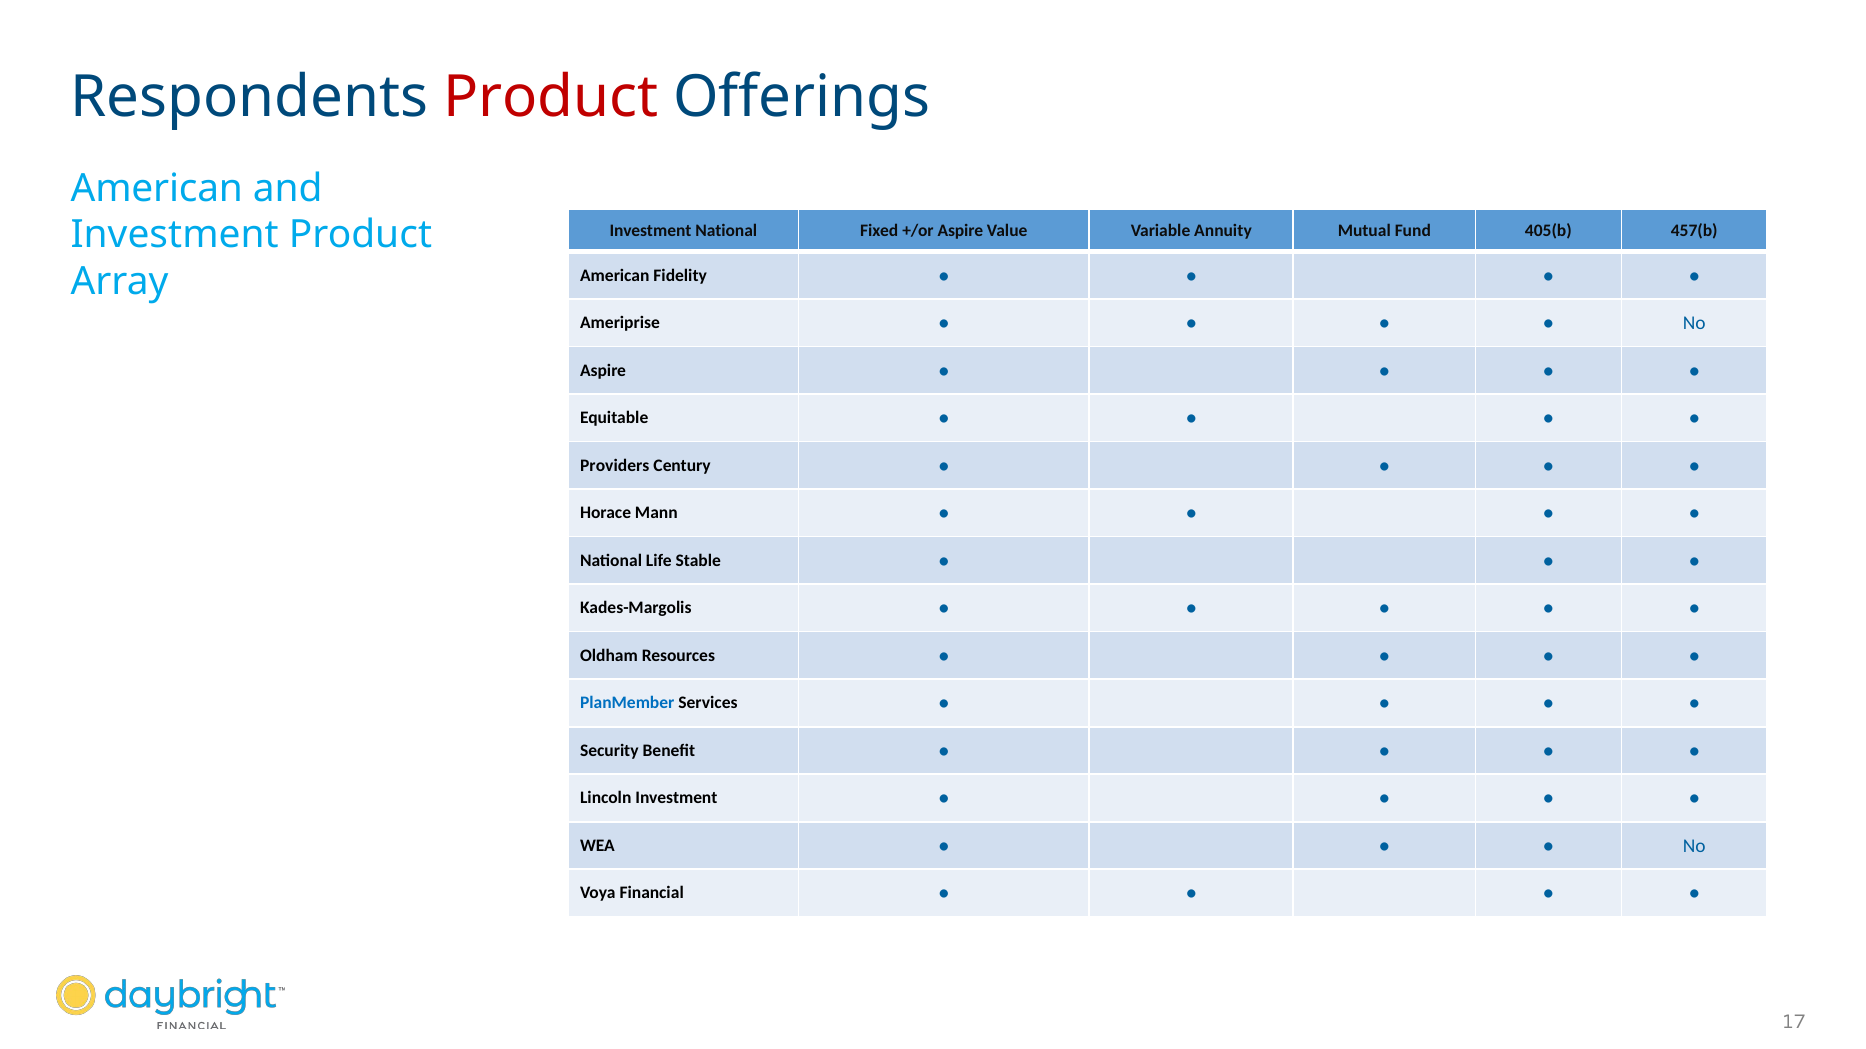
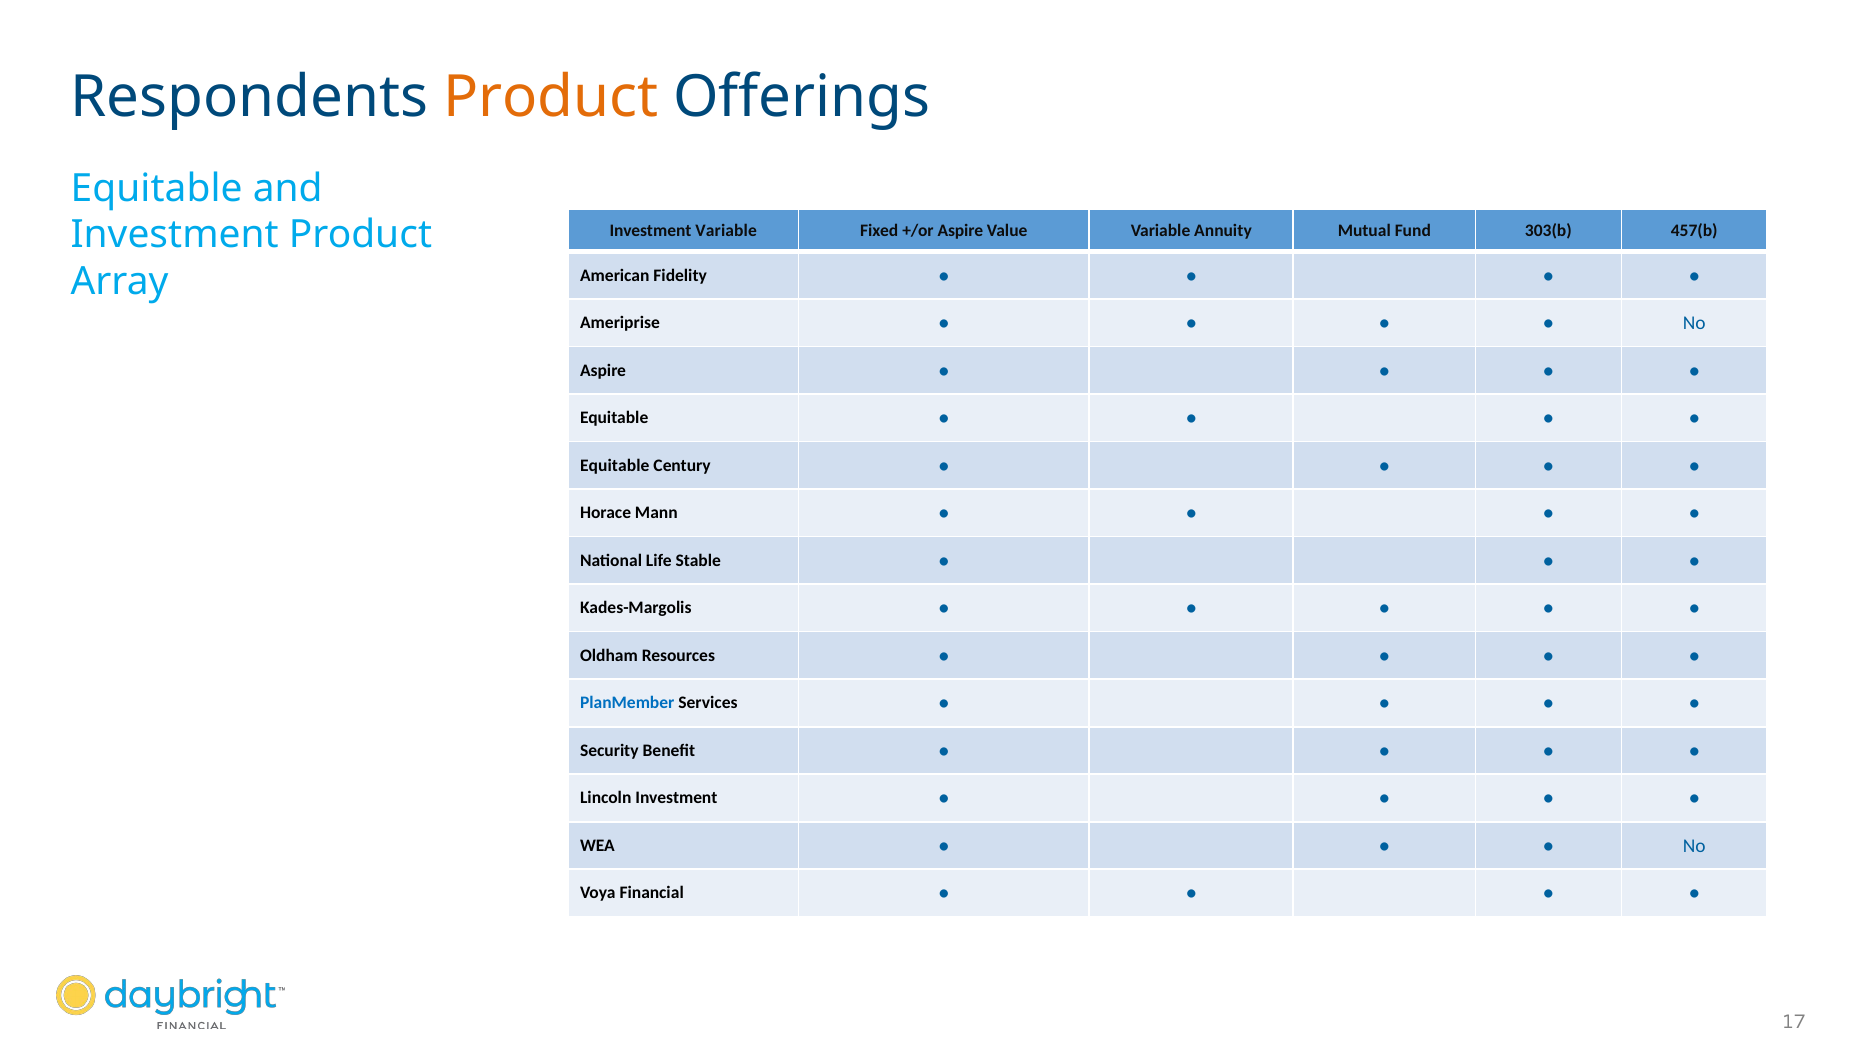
Product at (551, 97) colour: red -> orange
American at (157, 188): American -> Equitable
Investment National: National -> Variable
405(b: 405(b -> 303(b
Providers at (615, 466): Providers -> Equitable
